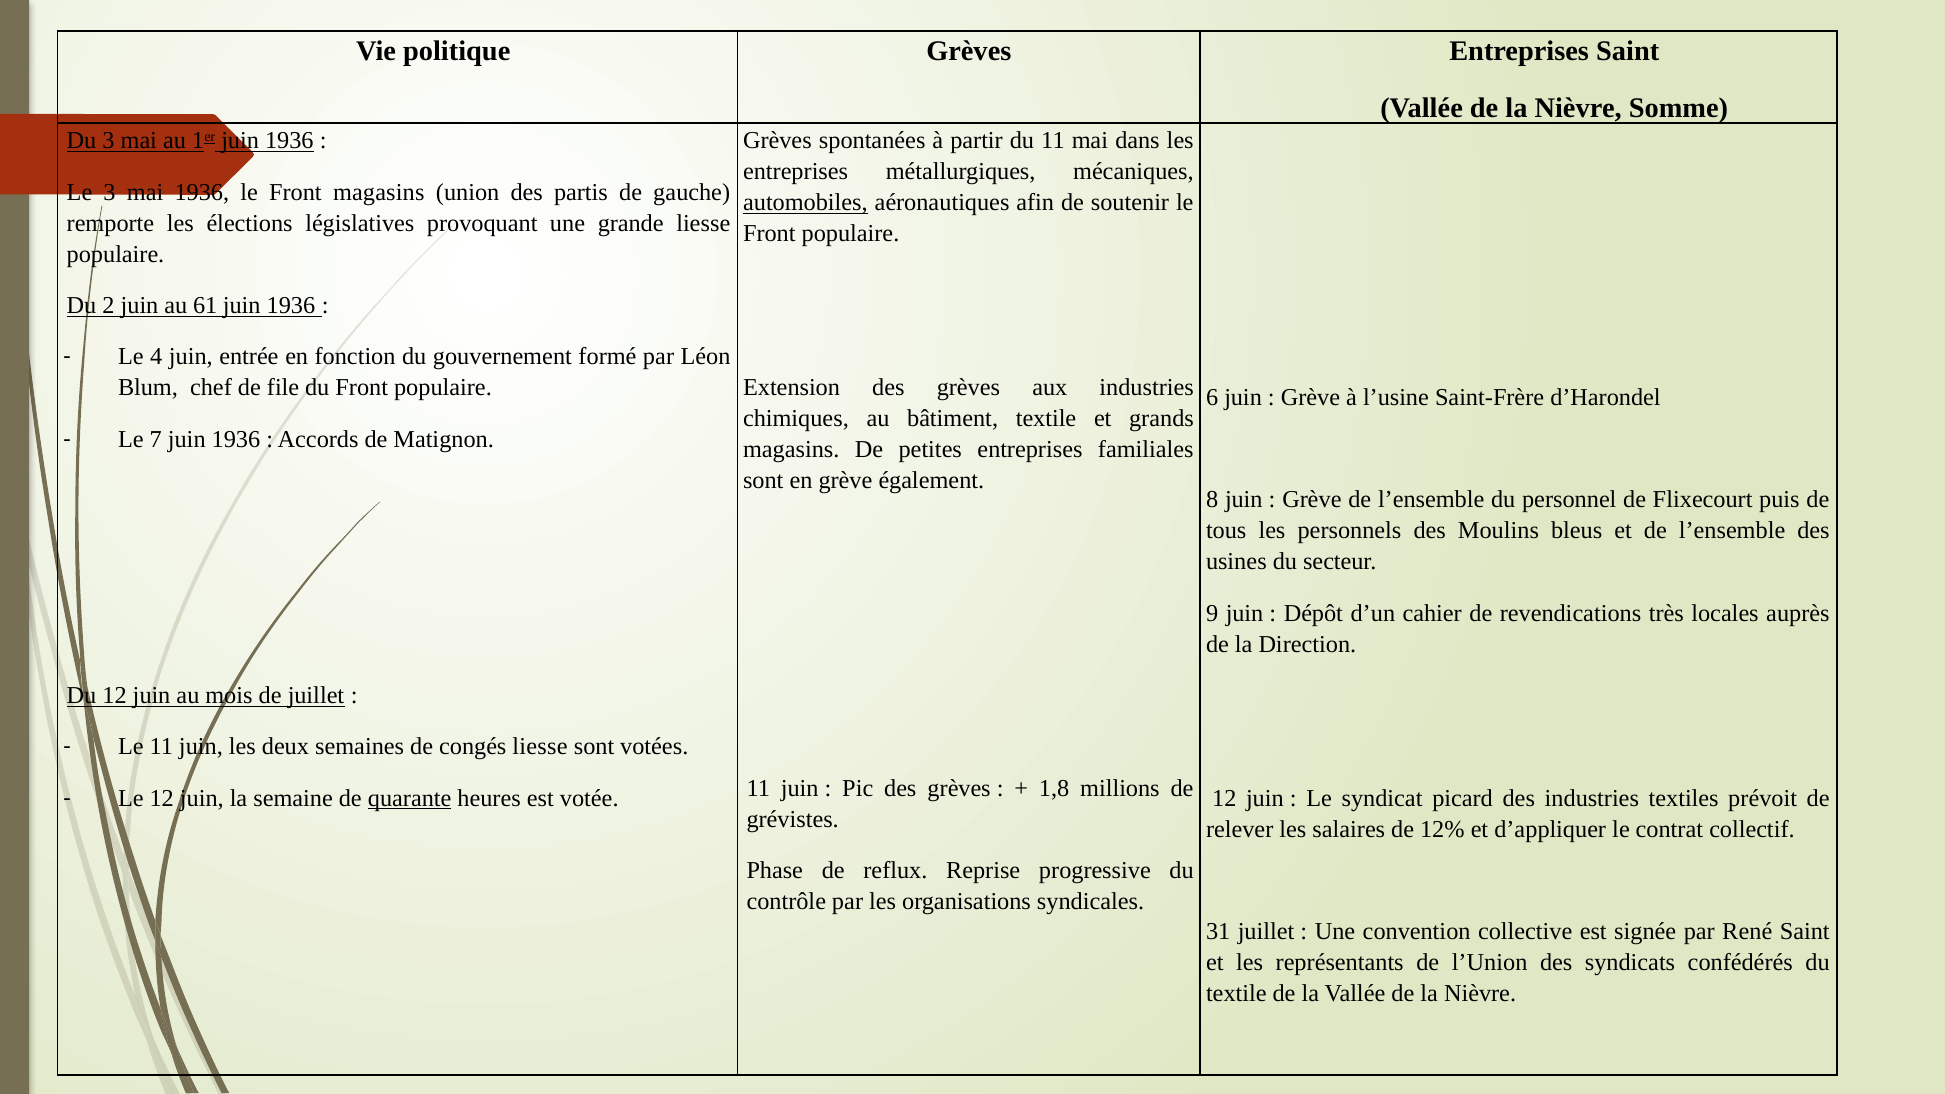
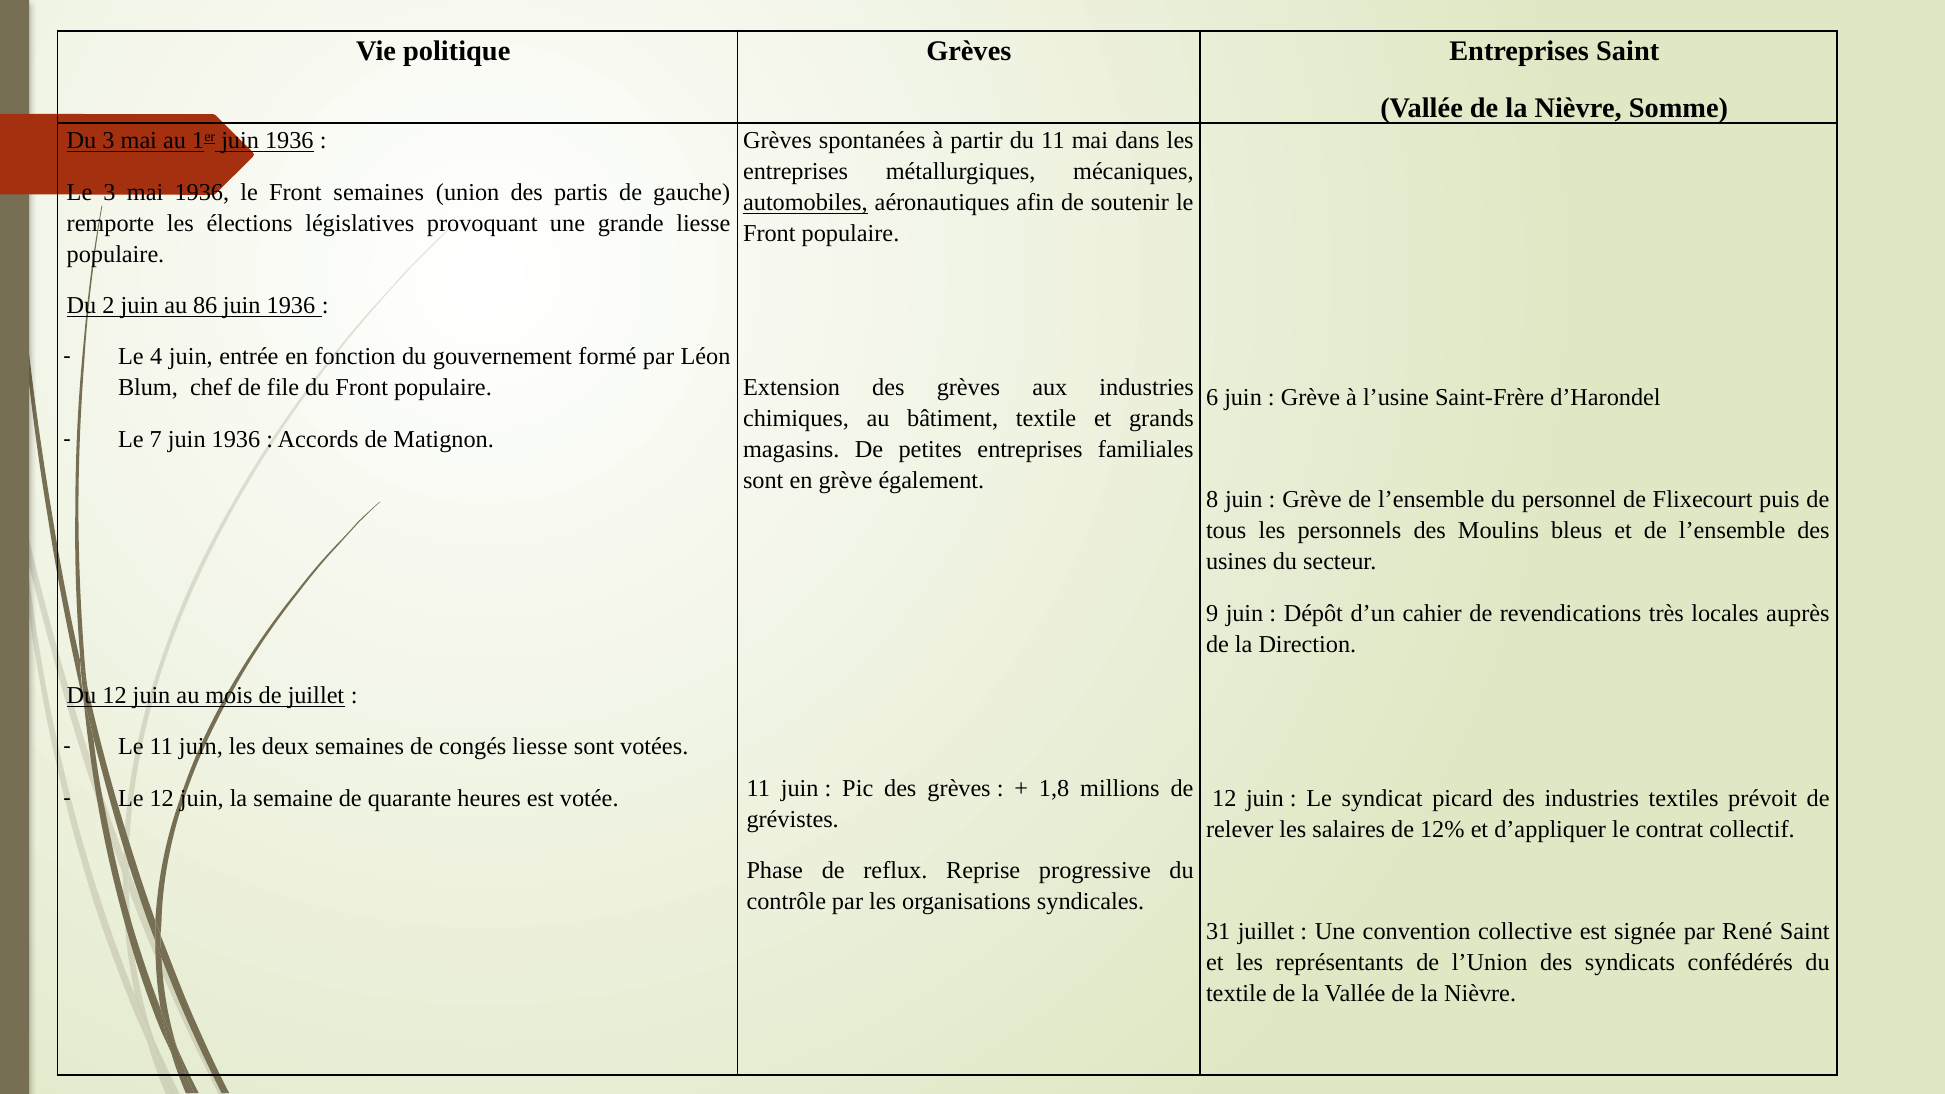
Front magasins: magasins -> semaines
61: 61 -> 86
quarante underline: present -> none
